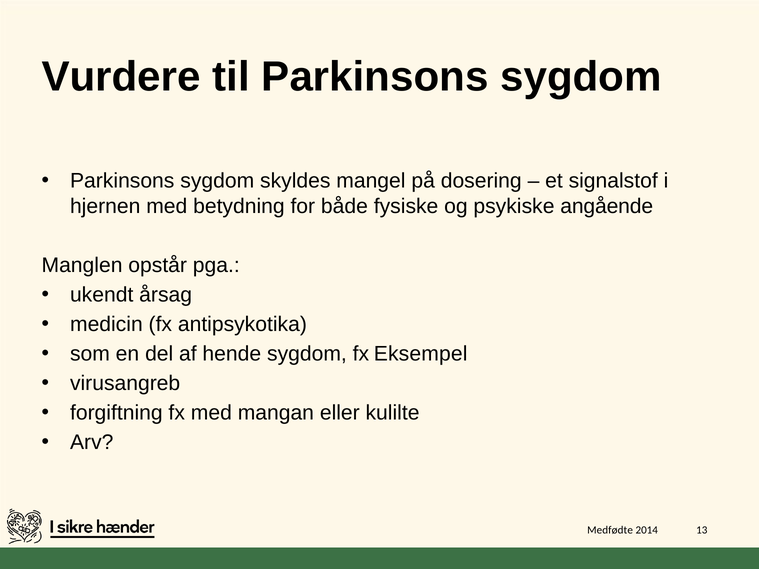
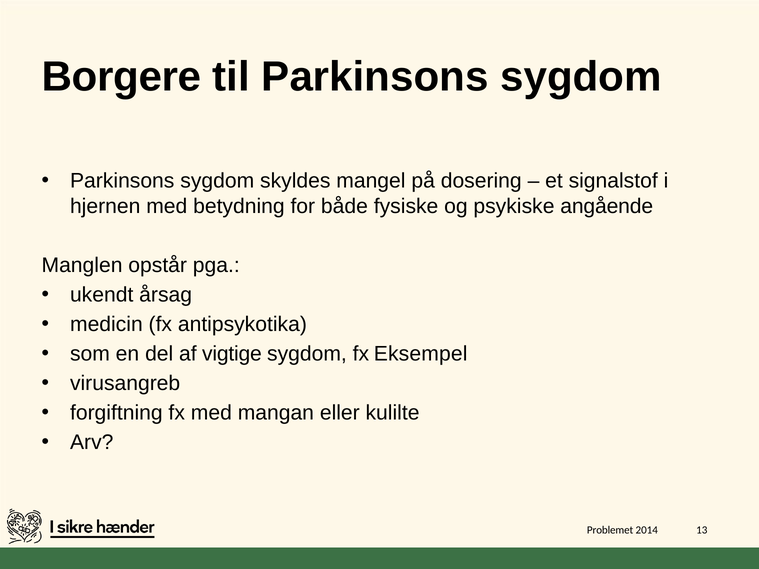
Vurdere: Vurdere -> Borgere
hende: hende -> vigtige
Medfødte: Medfødte -> Problemet
